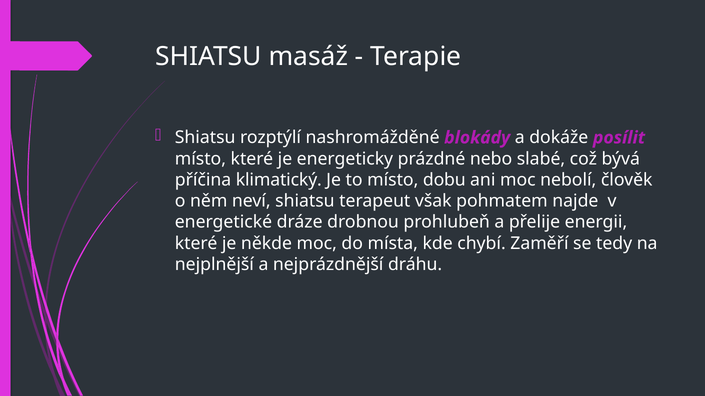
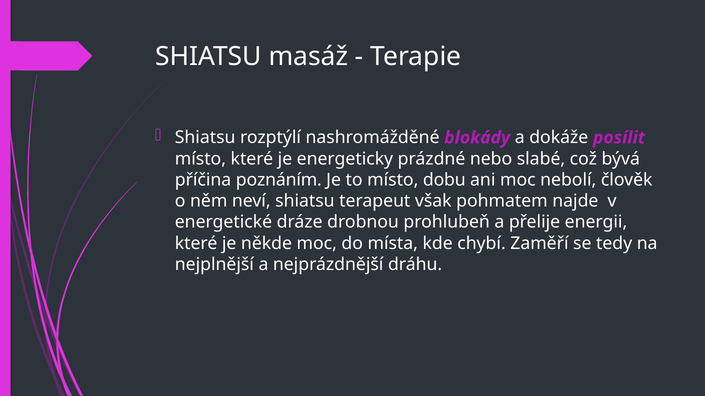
klimatický: klimatický -> poznáním
